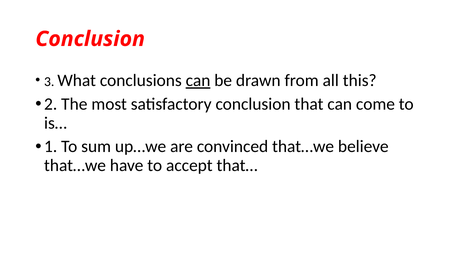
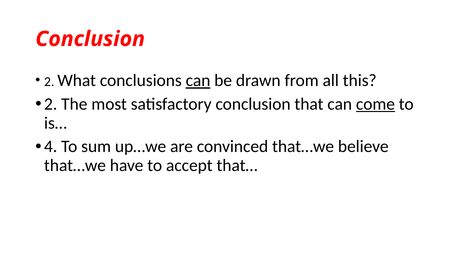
3 at (49, 82): 3 -> 2
come underline: none -> present
1: 1 -> 4
